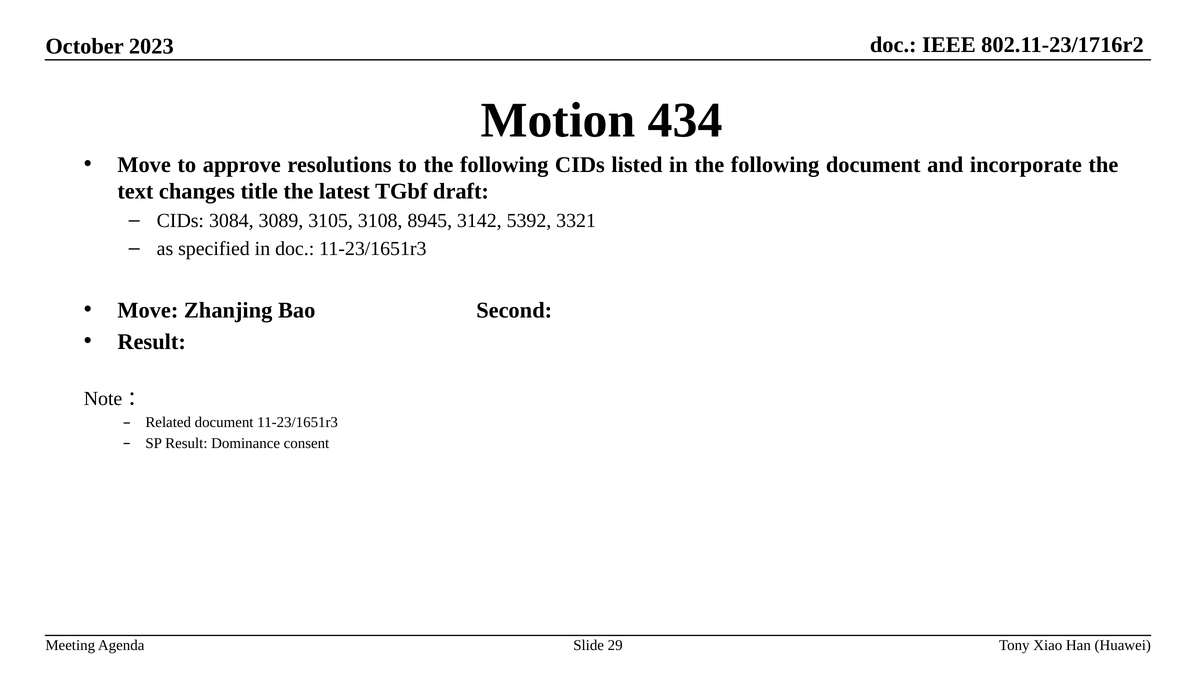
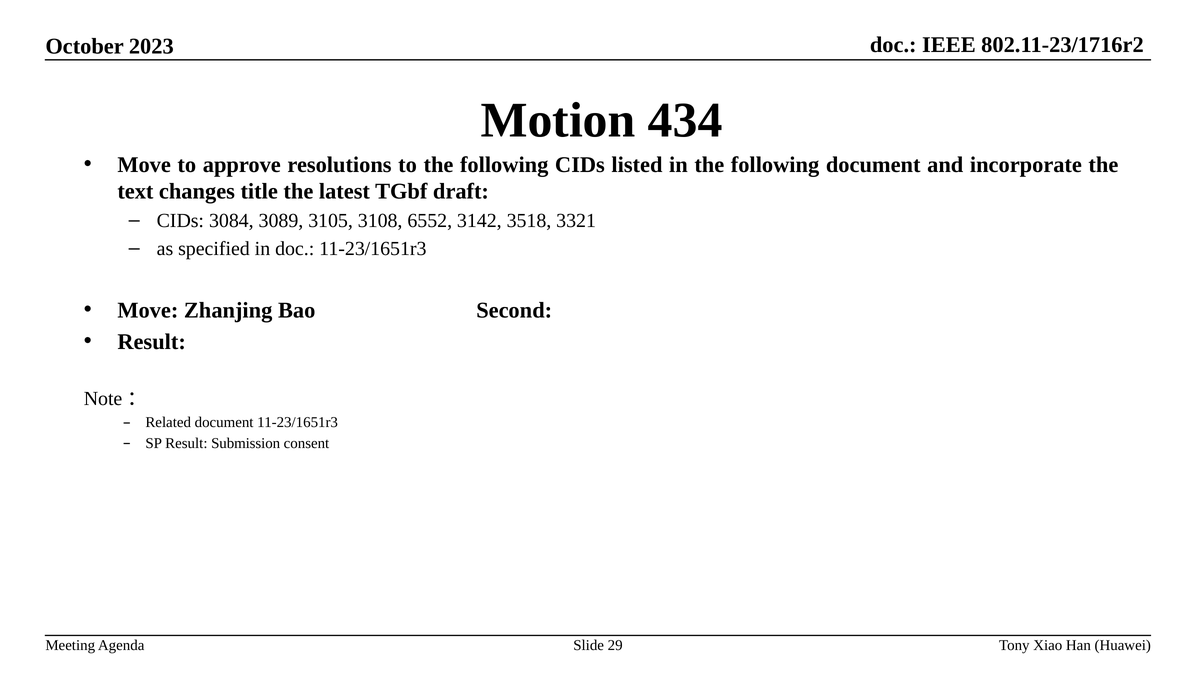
8945: 8945 -> 6552
5392: 5392 -> 3518
Dominance: Dominance -> Submission
